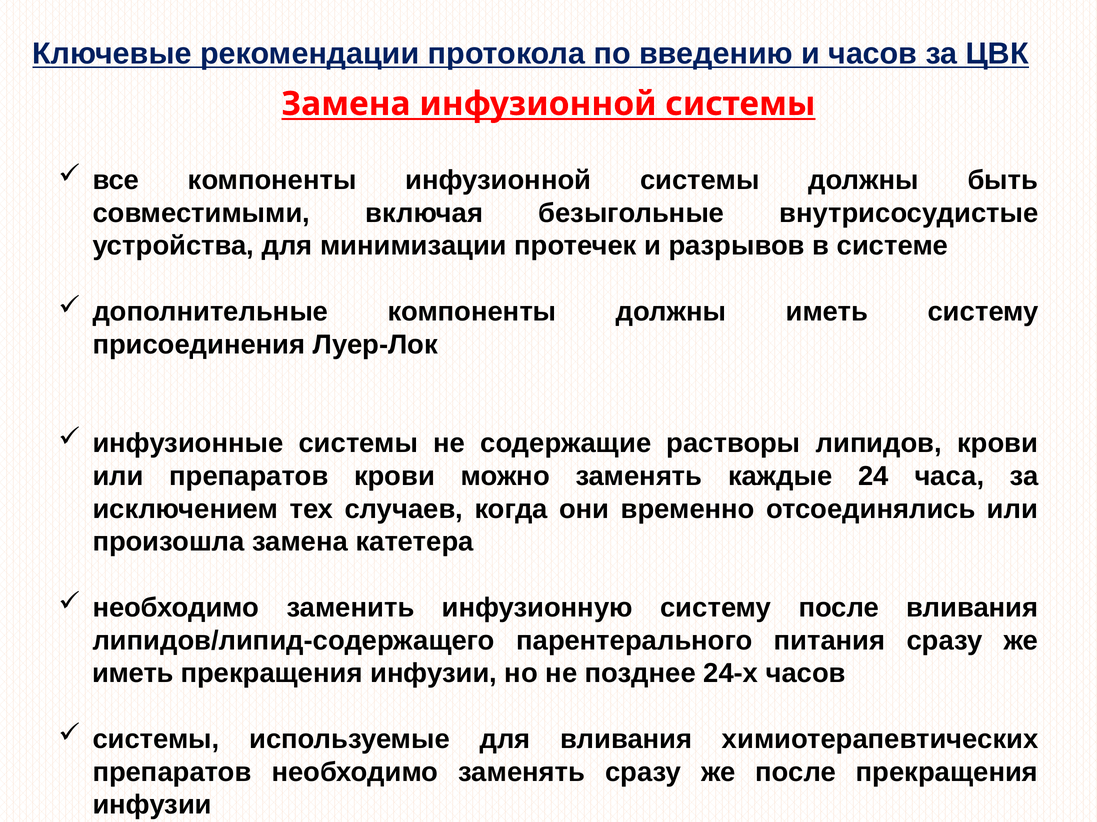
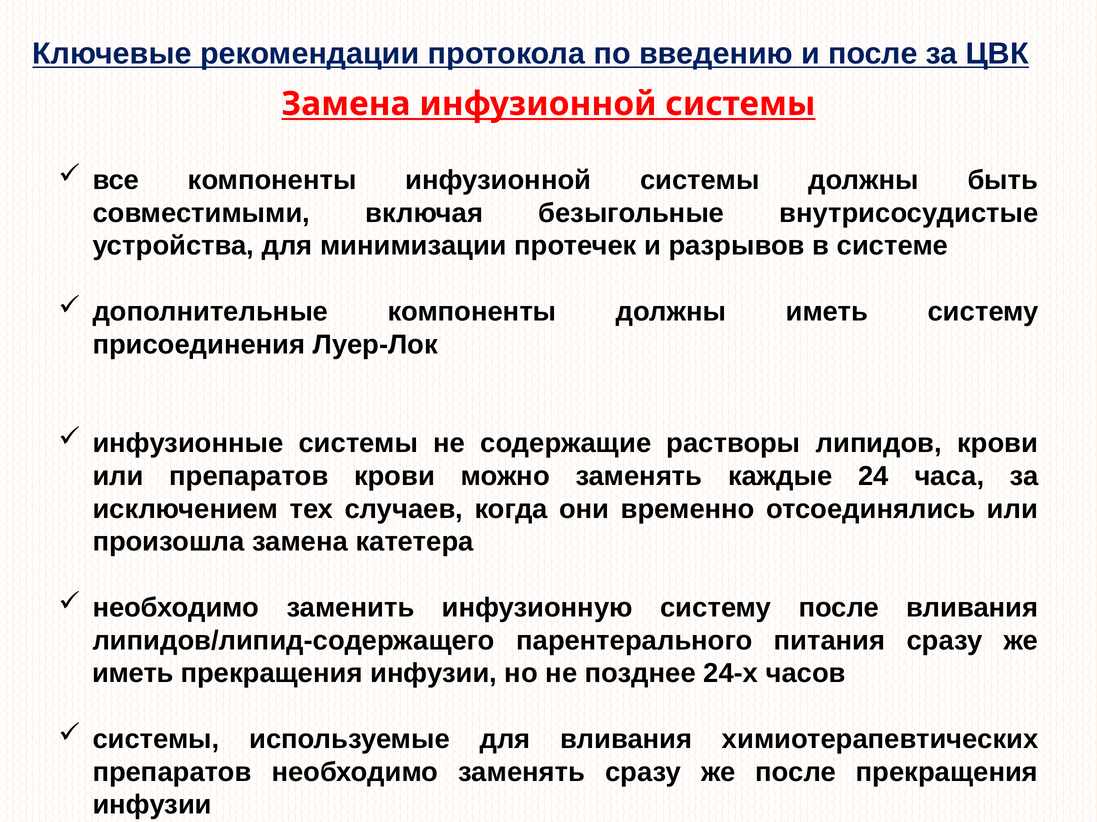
и часов: часов -> после
